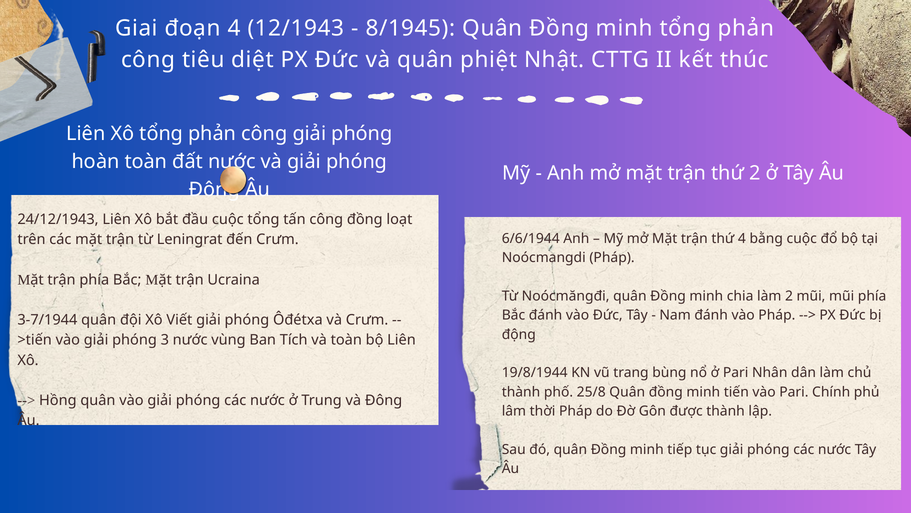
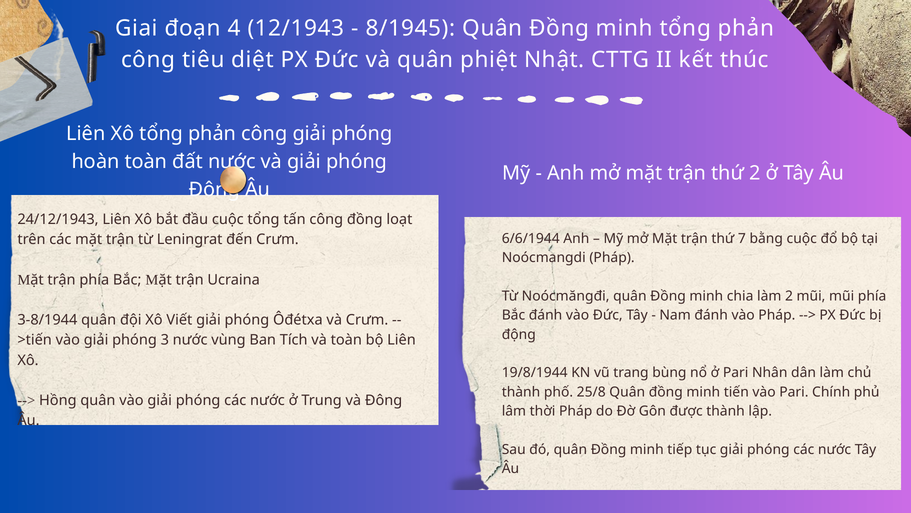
thứ 4: 4 -> 7
3-7/1944: 3-7/1944 -> 3-8/1944
